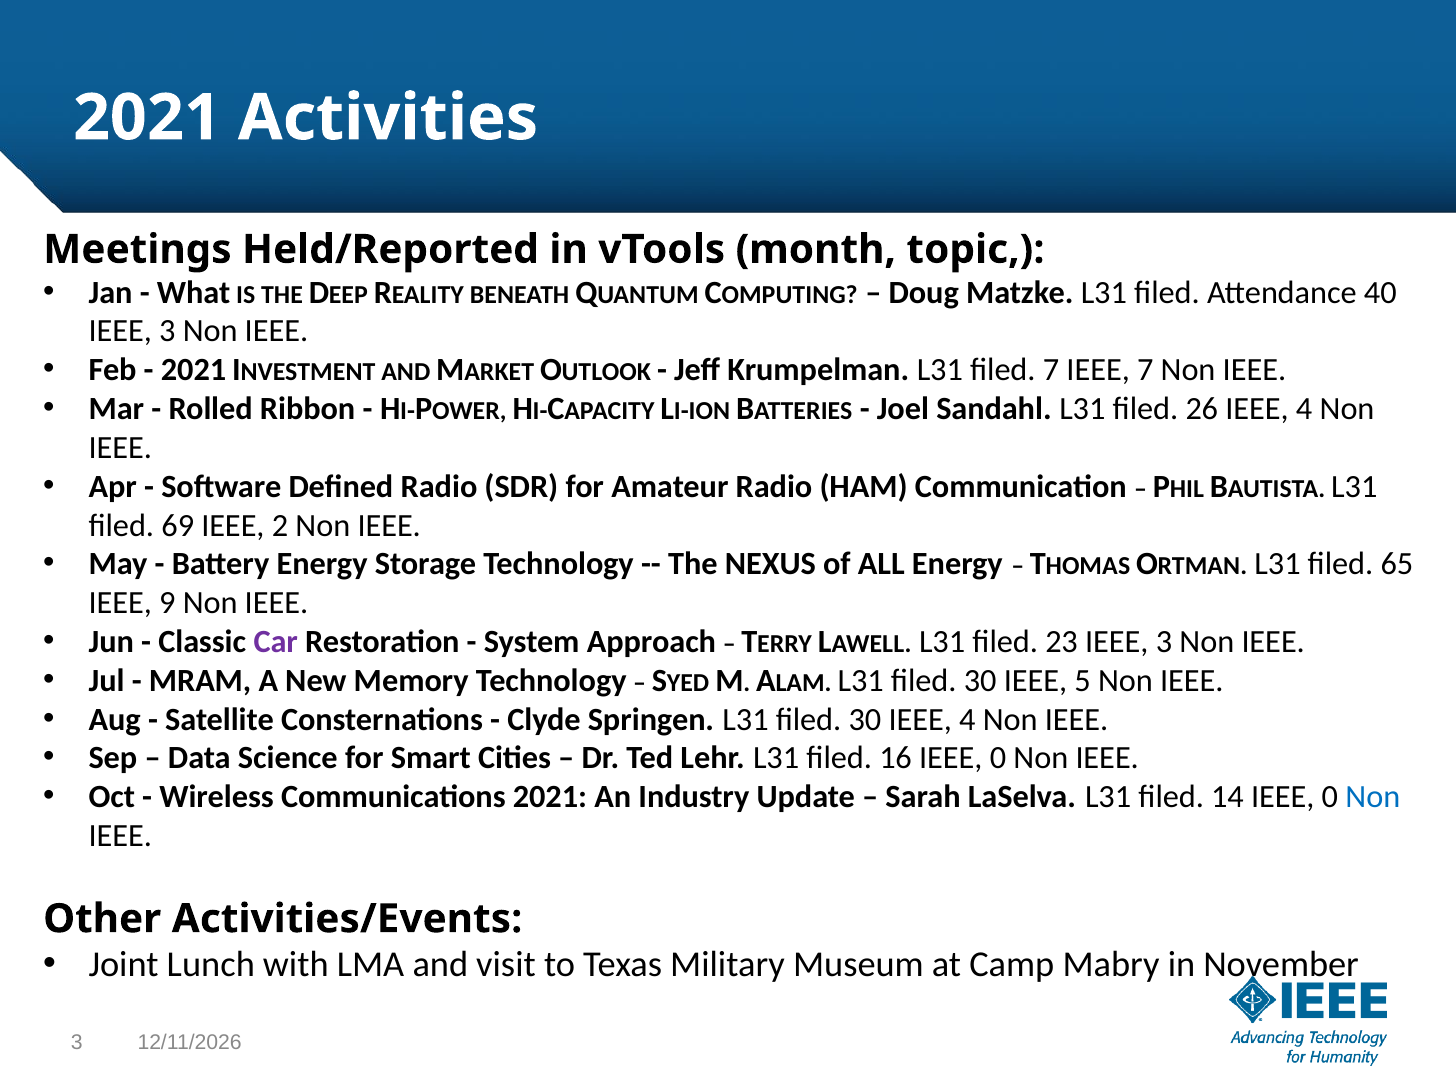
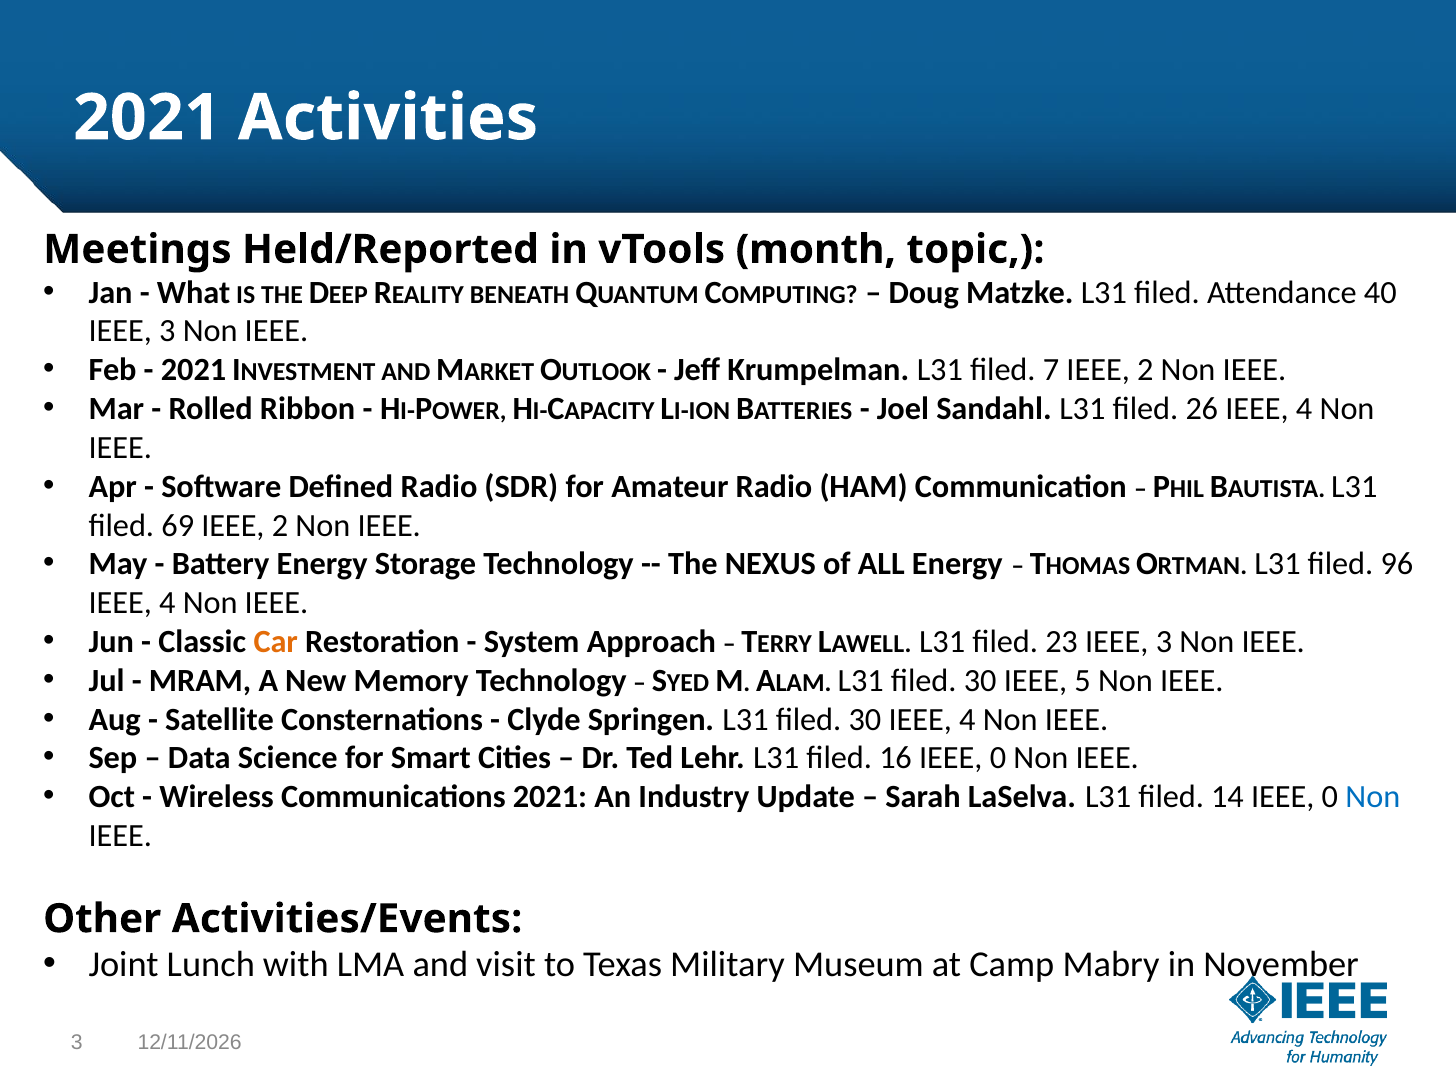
7 IEEE 7: 7 -> 2
65: 65 -> 96
9 at (167, 603): 9 -> 4
Car colour: purple -> orange
